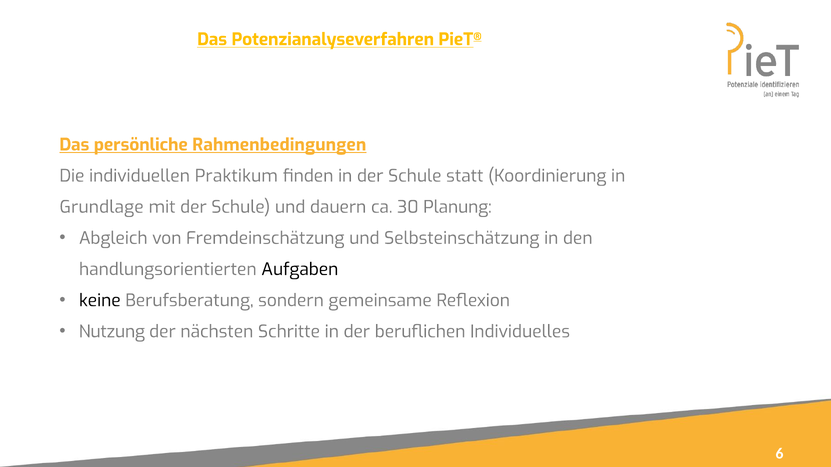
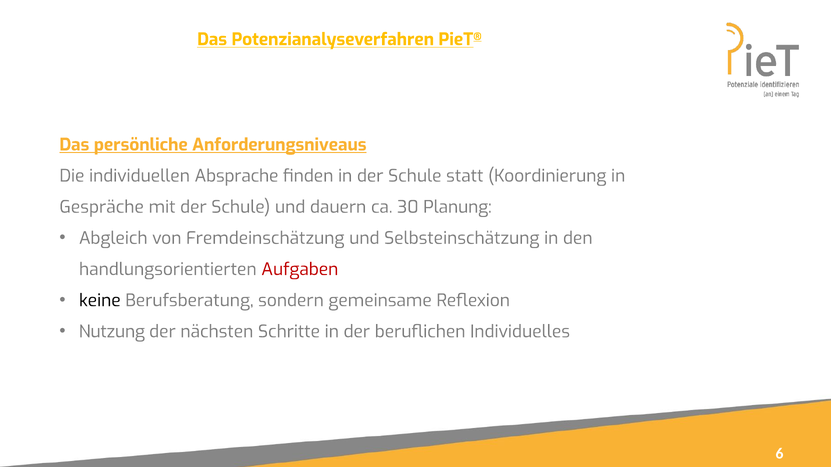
Rahmenbedingungen: Rahmenbedingungen -> Anforderungsniveaus
Praktikum: Praktikum -> Absprache
Grundlage: Grundlage -> Gespräche
Aufgaben colour: black -> red
